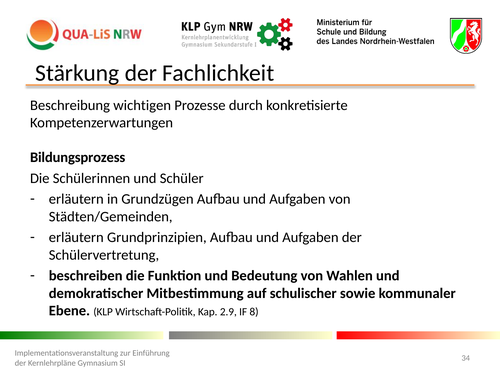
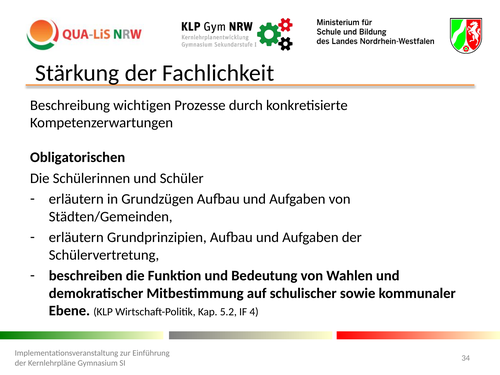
Bildungsprozess: Bildungsprozess -> Obligatorischen
2.9: 2.9 -> 5.2
8: 8 -> 4
